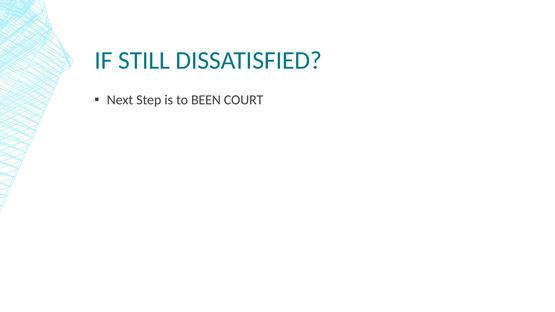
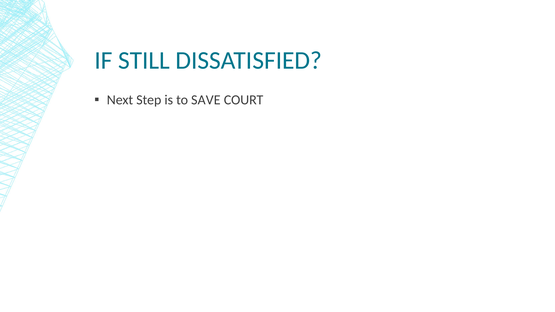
BEEN: BEEN -> SAVE
